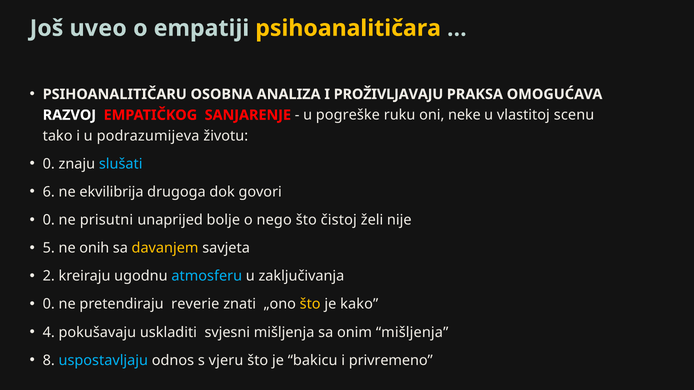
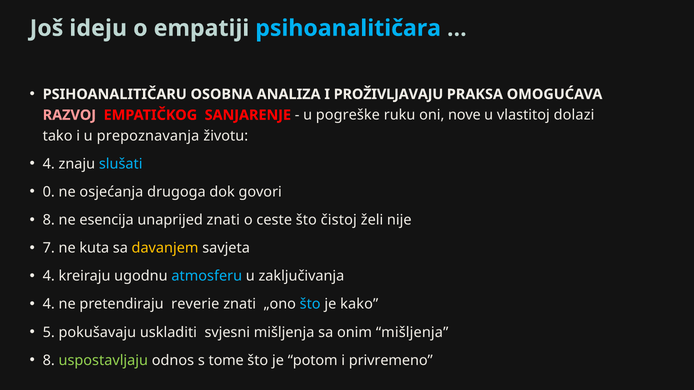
uveo: uveo -> ideju
psihoanalitičara colour: yellow -> light blue
RAZVOJ colour: white -> pink
neke: neke -> nove
scenu: scenu -> dolazi
podrazumijeva: podrazumijeva -> prepoznavanja
0 at (49, 164): 0 -> 4
6: 6 -> 0
ekvilibrija: ekvilibrija -> osjećanja
0 at (49, 220): 0 -> 8
prisutni: prisutni -> esencija
unaprijed bolje: bolje -> znati
nego: nego -> ceste
5: 5 -> 7
onih: onih -> kuta
2 at (49, 276): 2 -> 4
0 at (49, 304): 0 -> 4
što at (310, 304) colour: yellow -> light blue
4: 4 -> 5
uspostavljaju colour: light blue -> light green
vjeru: vjeru -> tome
bakicu: bakicu -> potom
